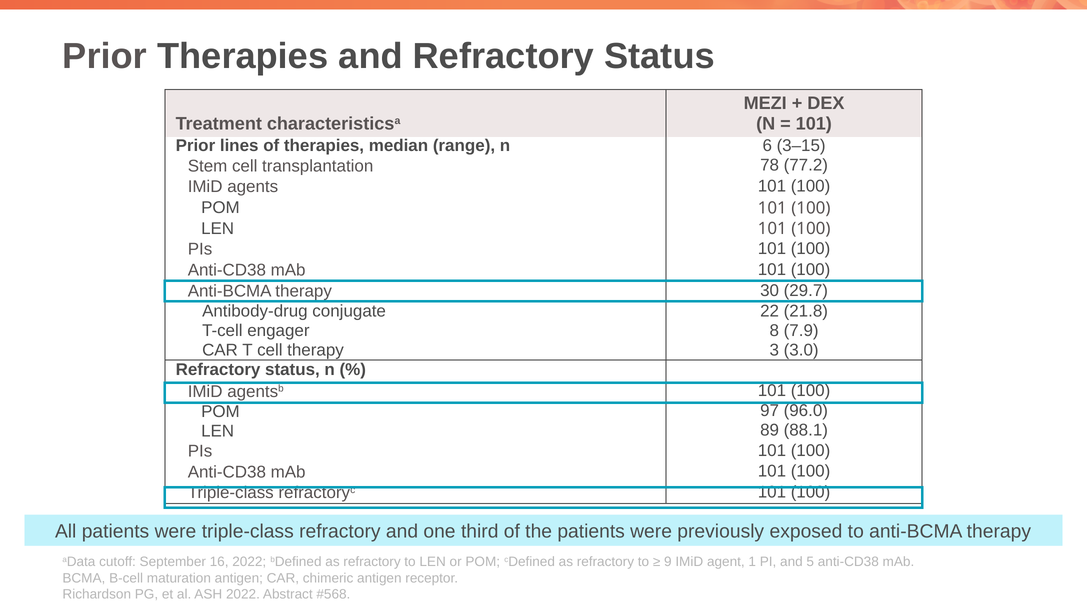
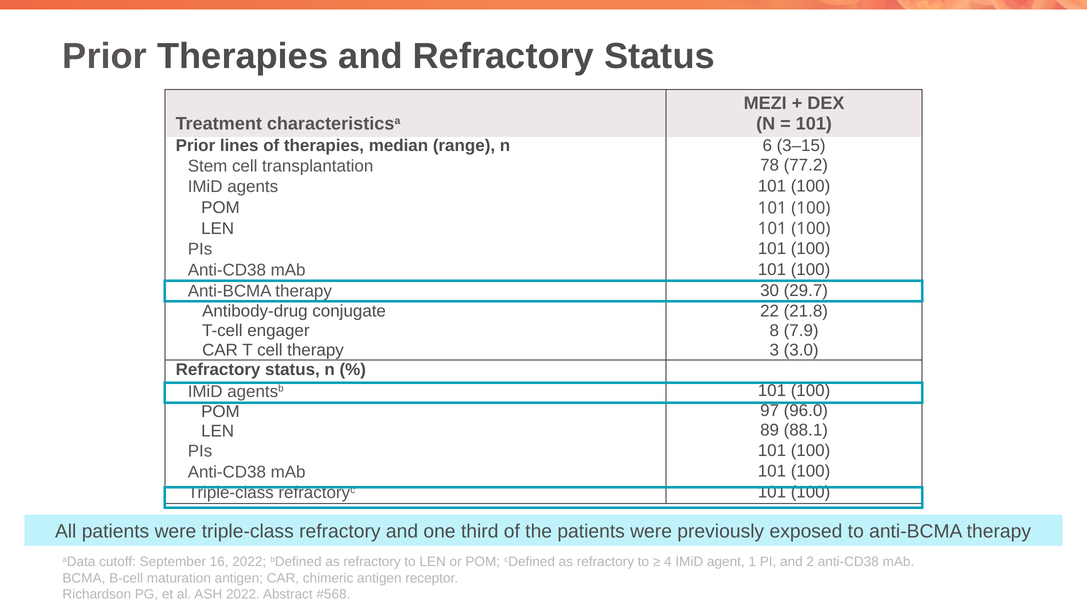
9: 9 -> 4
5: 5 -> 2
